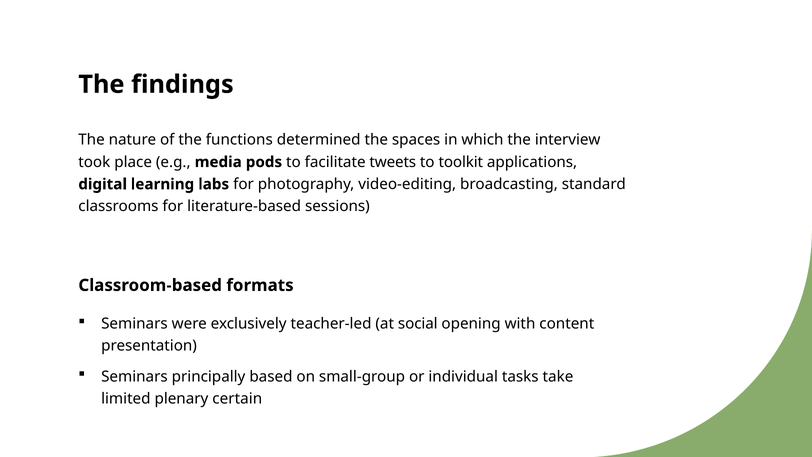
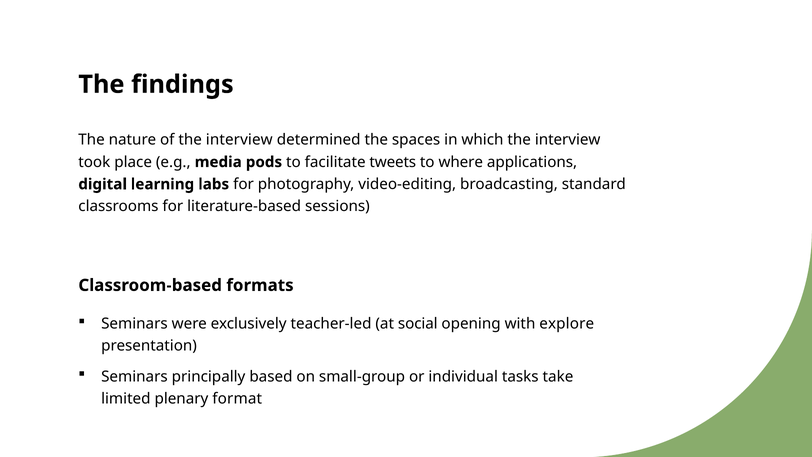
of the functions: functions -> interview
toolkit: toolkit -> where
content: content -> explore
certain: certain -> format
